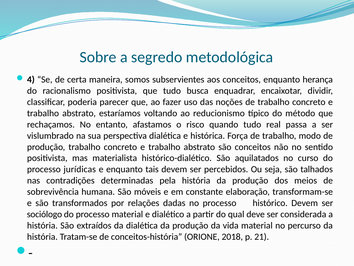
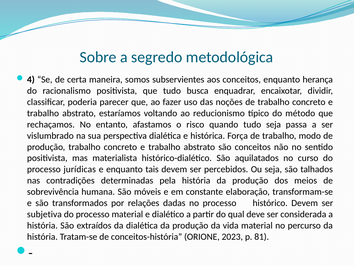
tudo real: real -> seja
sociólogo: sociólogo -> subjetiva
2018: 2018 -> 2023
21: 21 -> 81
